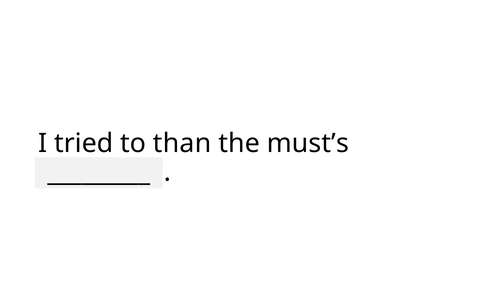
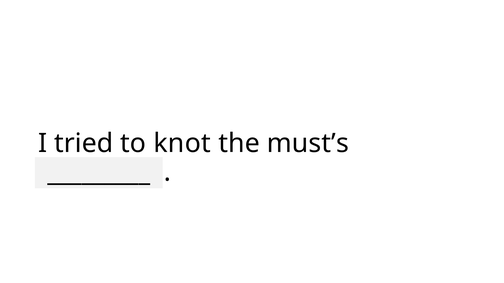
than: than -> knot
